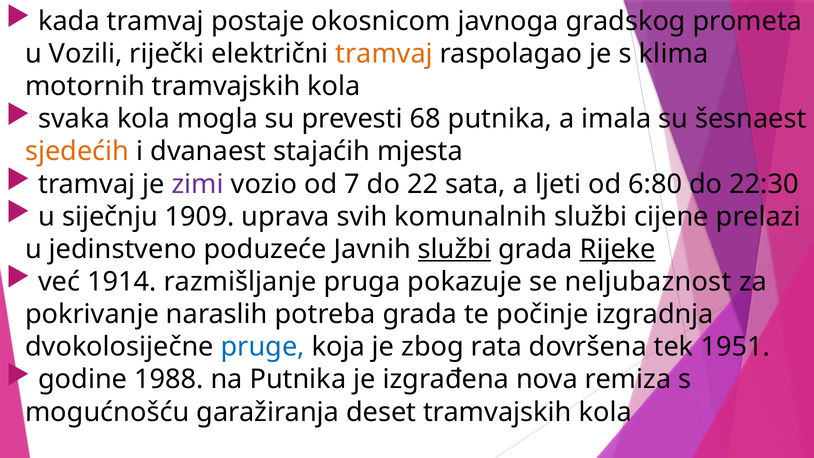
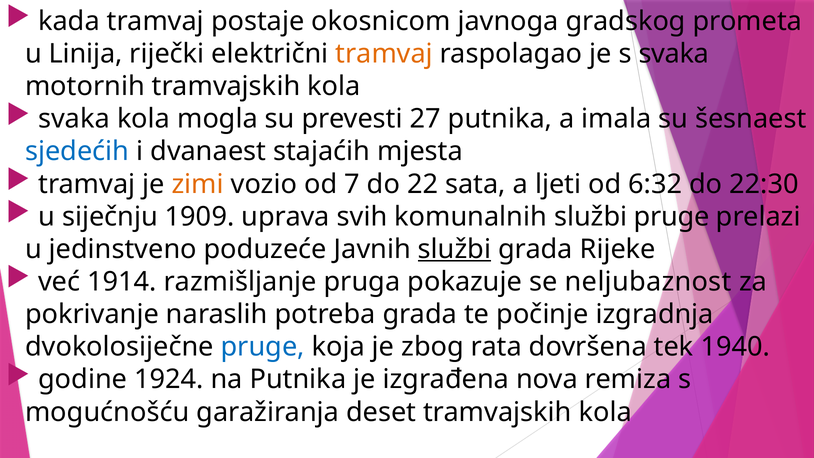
Vozili: Vozili -> Linija
s klima: klima -> svaka
68: 68 -> 27
sjedećih colour: orange -> blue
zimi colour: purple -> orange
6:80: 6:80 -> 6:32
službi cijene: cijene -> pruge
Rijeke underline: present -> none
1951: 1951 -> 1940
1988: 1988 -> 1924
